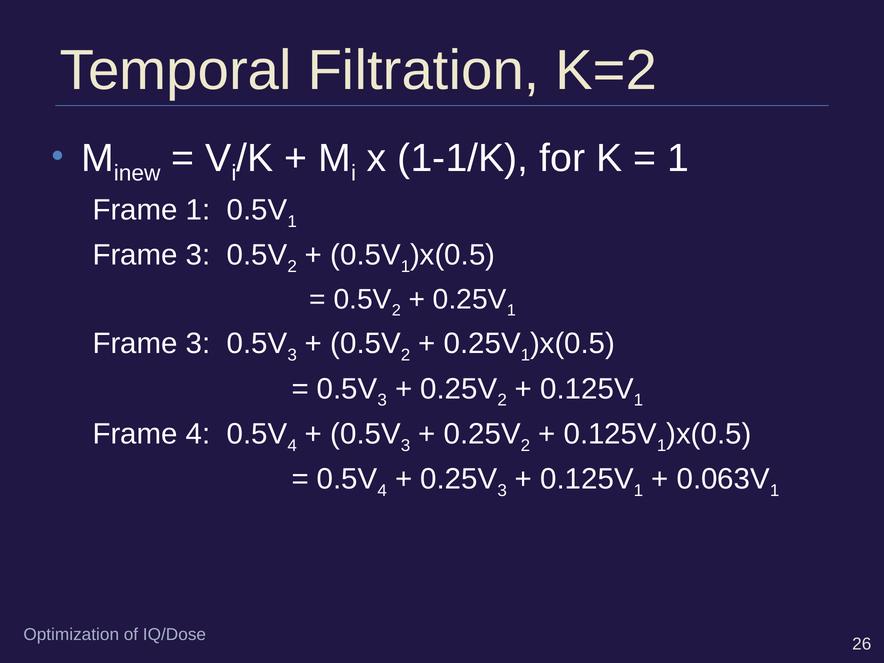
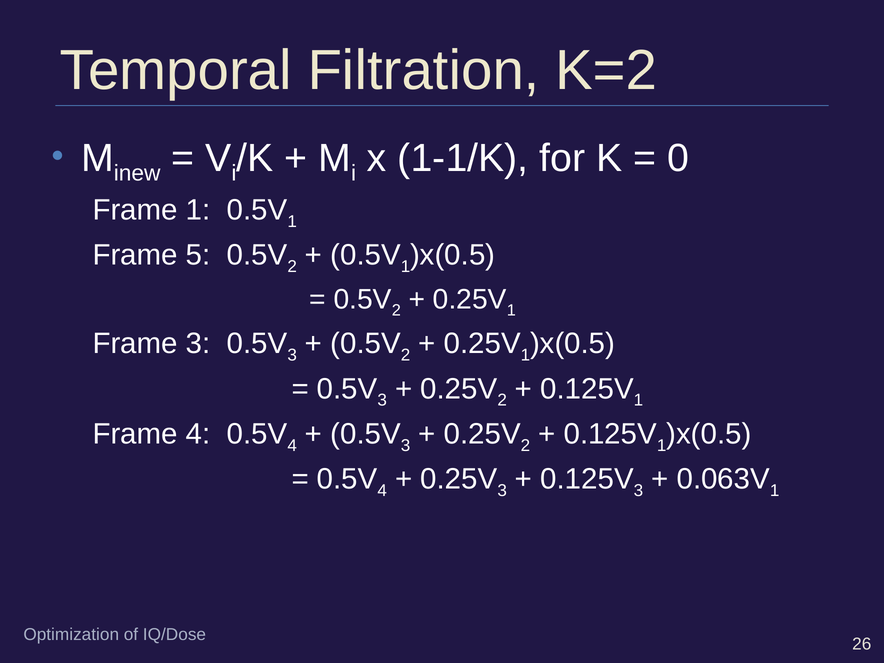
1 at (678, 158): 1 -> 0
3 at (198, 255): 3 -> 5
1 at (638, 491): 1 -> 3
